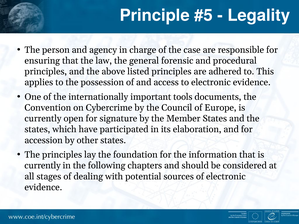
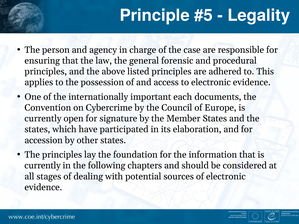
tools: tools -> each
